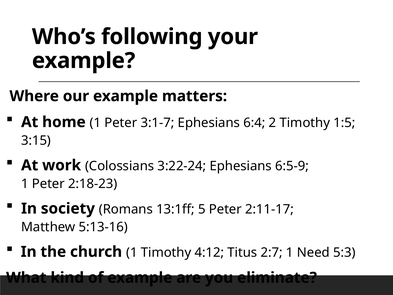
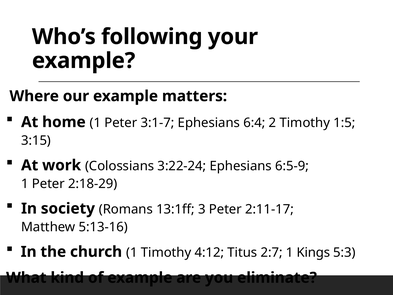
2:18-23: 2:18-23 -> 2:18-29
5: 5 -> 3
Need: Need -> Kings
